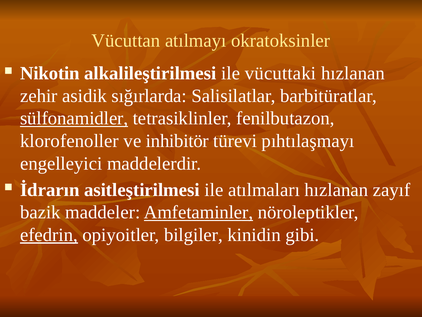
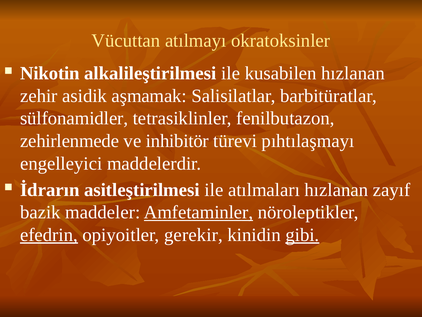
vücuttaki: vücuttaki -> kusabilen
sığırlarda: sığırlarda -> aşmamak
sülfonamidler underline: present -> none
klorofenoller: klorofenoller -> zehirlenmede
bilgiler: bilgiler -> gerekir
gibi underline: none -> present
